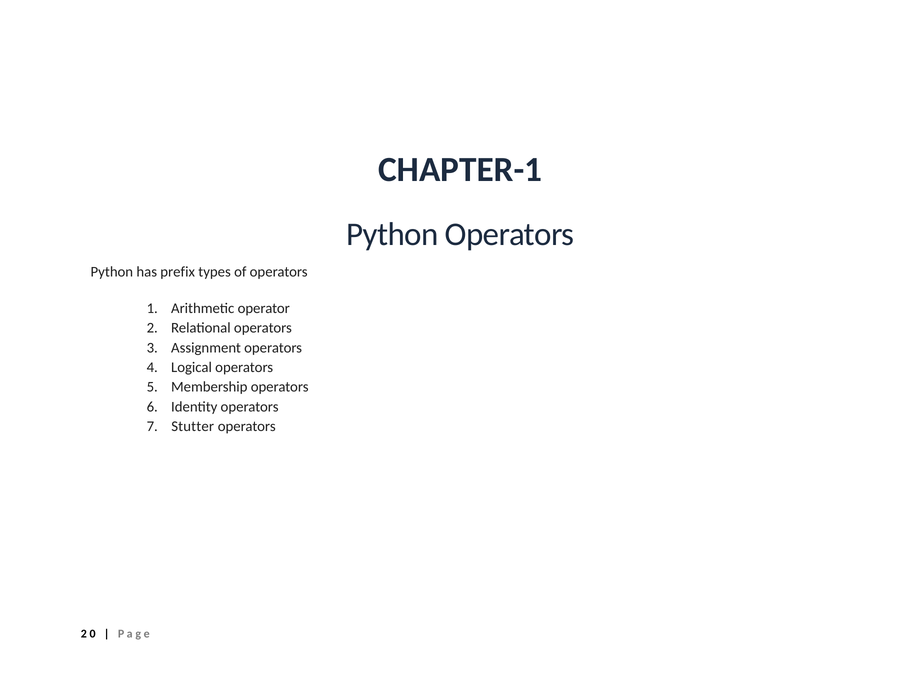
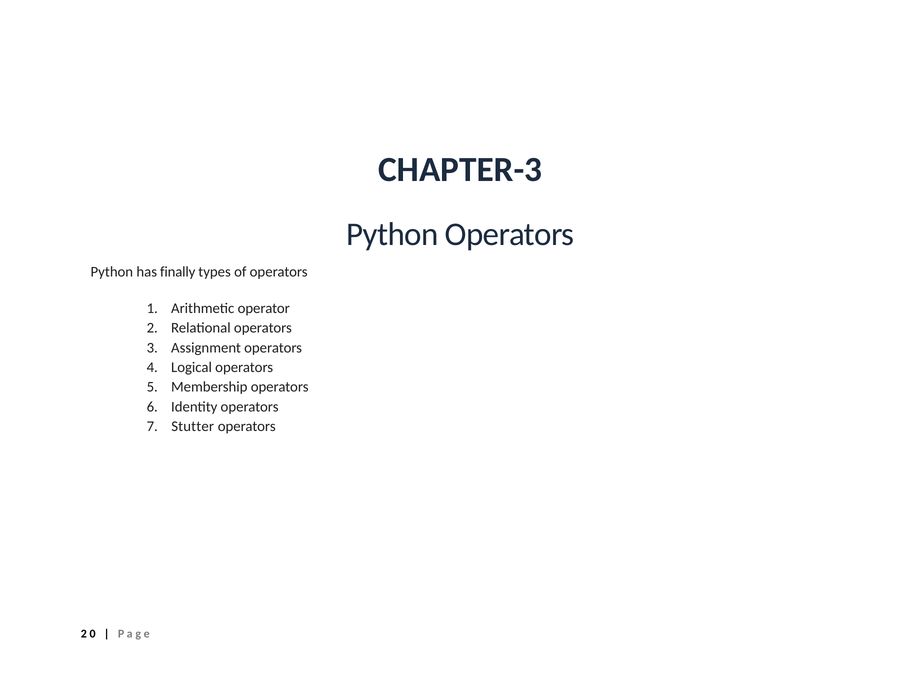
CHAPTER-1: CHAPTER-1 -> CHAPTER-3
prefix: prefix -> finally
